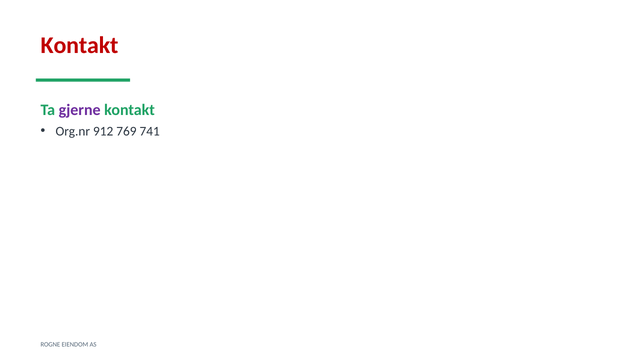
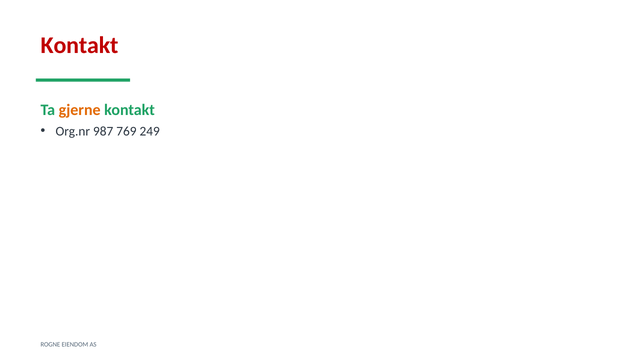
gjerne colour: purple -> orange
912: 912 -> 987
741: 741 -> 249
